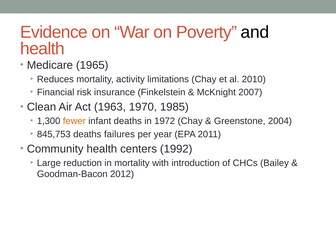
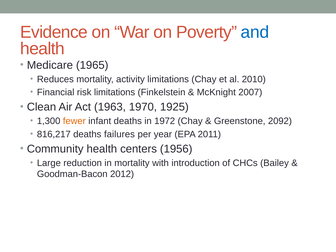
and colour: black -> blue
risk insurance: insurance -> limitations
1985: 1985 -> 1925
2004: 2004 -> 2092
845,753: 845,753 -> 816,217
1992: 1992 -> 1956
